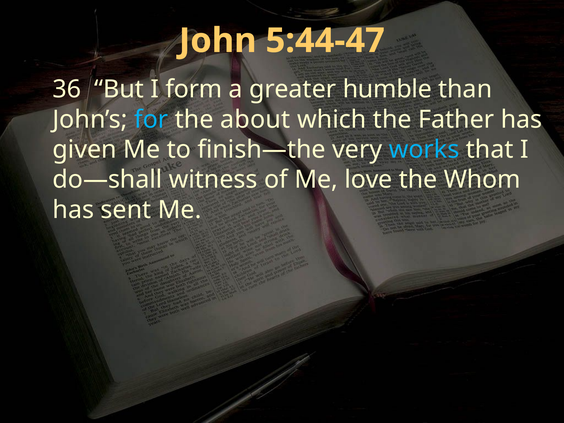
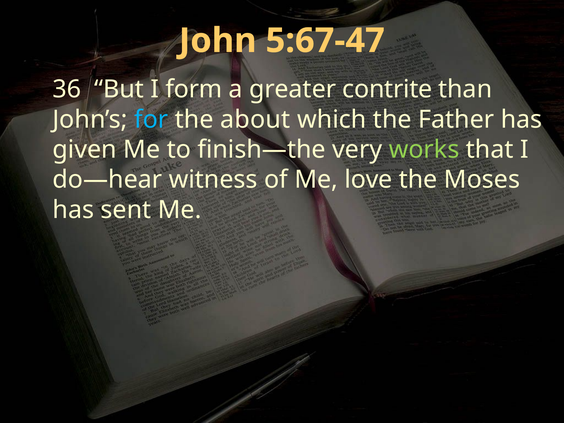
5:44-47: 5:44-47 -> 5:67-47
humble: humble -> contrite
works colour: light blue -> light green
do—shall: do—shall -> do—hear
Whom: Whom -> Moses
